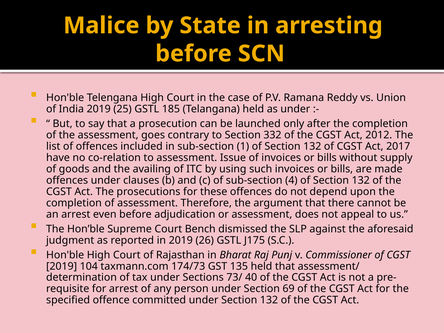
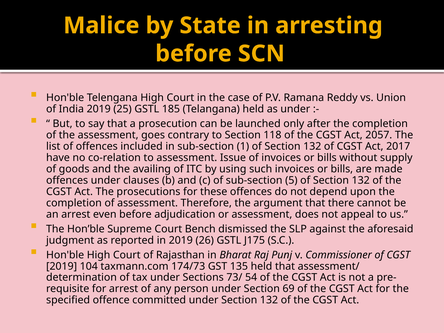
332: 332 -> 118
2012: 2012 -> 2057
4: 4 -> 5
40: 40 -> 54
